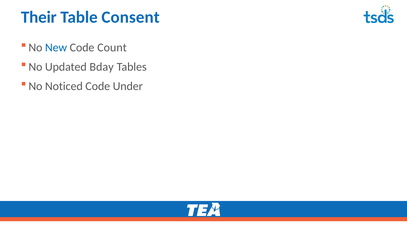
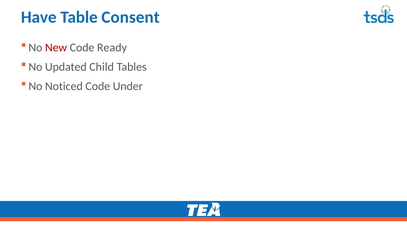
Their: Their -> Have
New colour: blue -> red
Count: Count -> Ready
Bday: Bday -> Child
